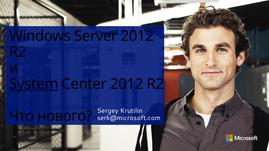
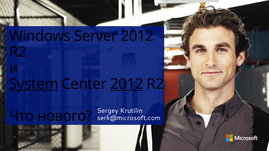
2012 at (127, 84) underline: none -> present
